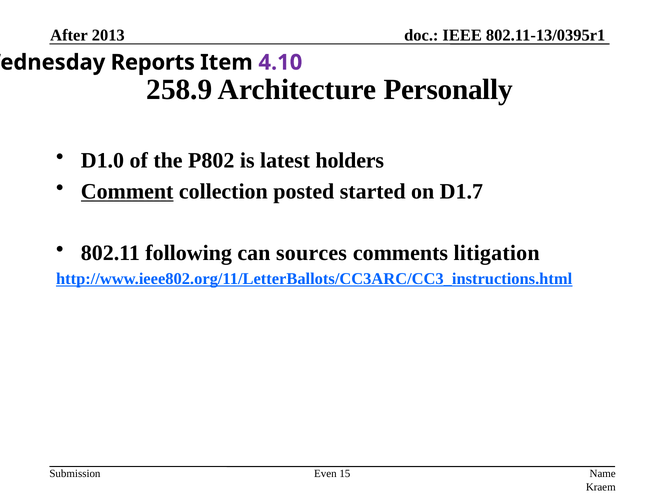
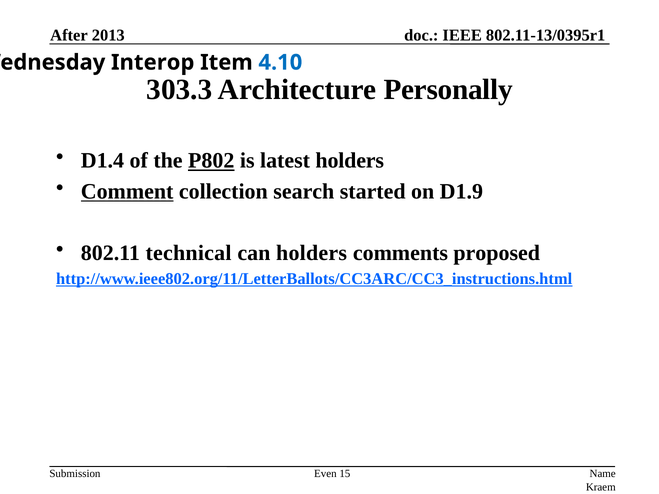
Reports: Reports -> Interop
4.10 colour: purple -> blue
258.9: 258.9 -> 303.3
D1.0: D1.0 -> D1.4
P802 underline: none -> present
posted: posted -> search
D1.7: D1.7 -> D1.9
following: following -> technical
can sources: sources -> holders
litigation: litigation -> proposed
